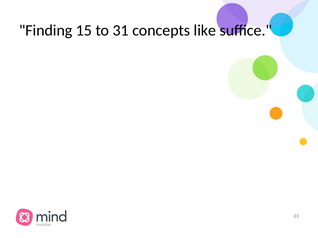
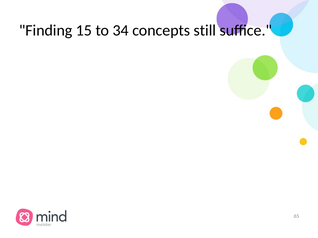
31: 31 -> 34
like: like -> still
